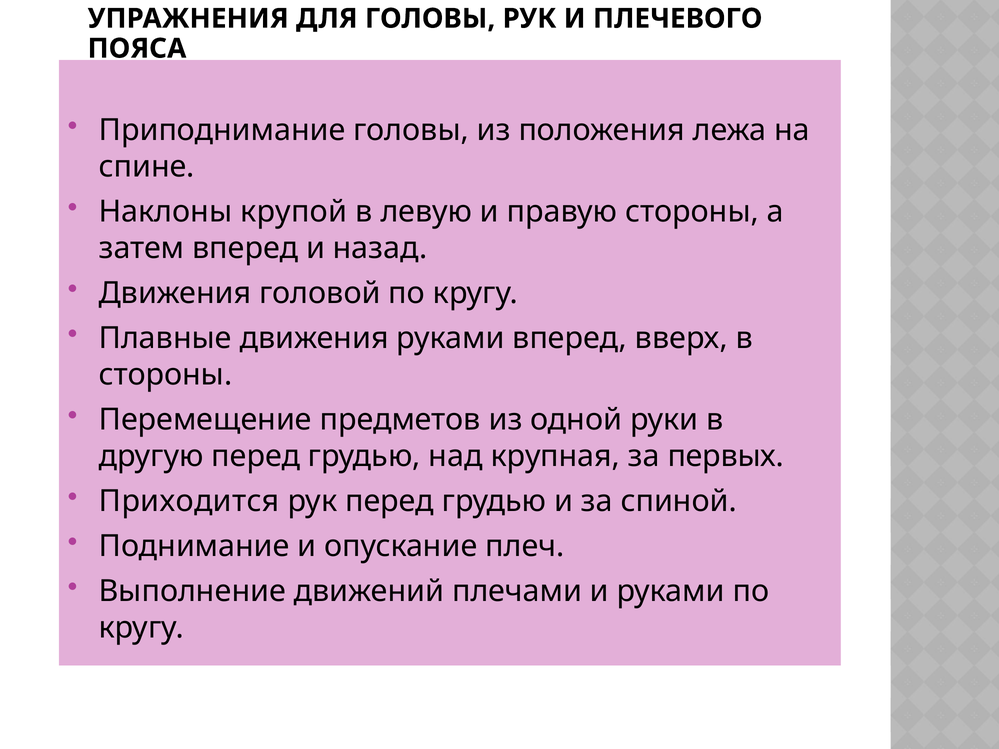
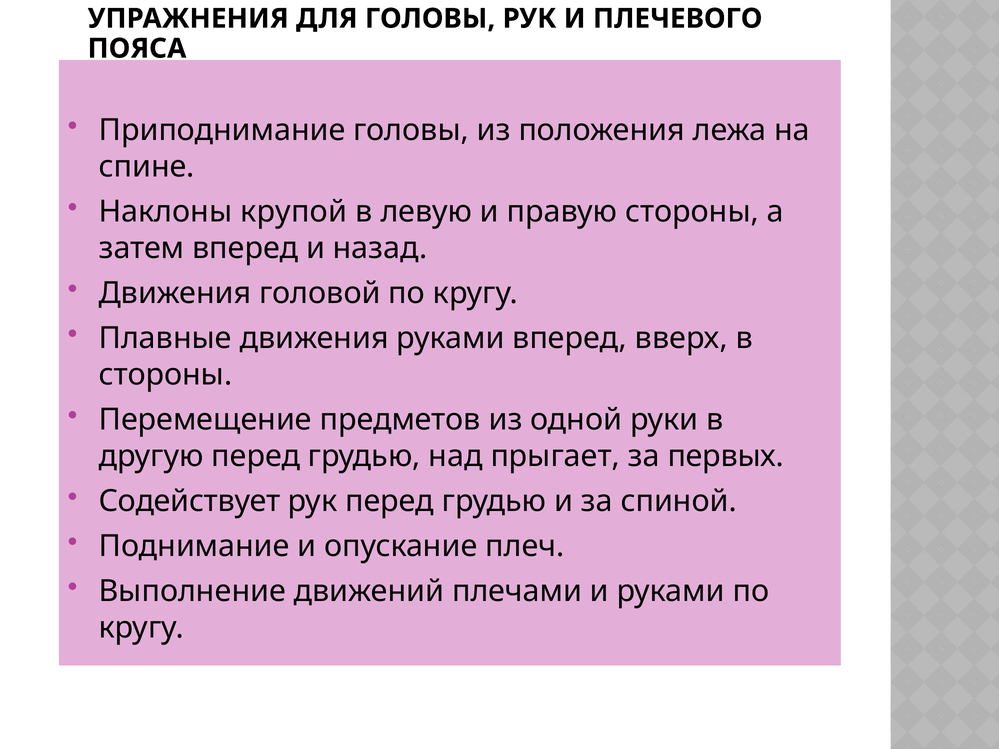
крупная: крупная -> прыгает
Приходится: Приходится -> Содействует
